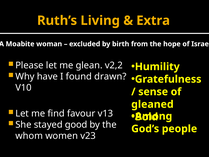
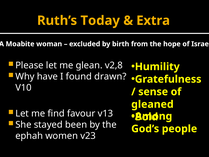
Living: Living -> Today
v2,2: v2,2 -> v2,8
good: good -> been
whom: whom -> ephah
